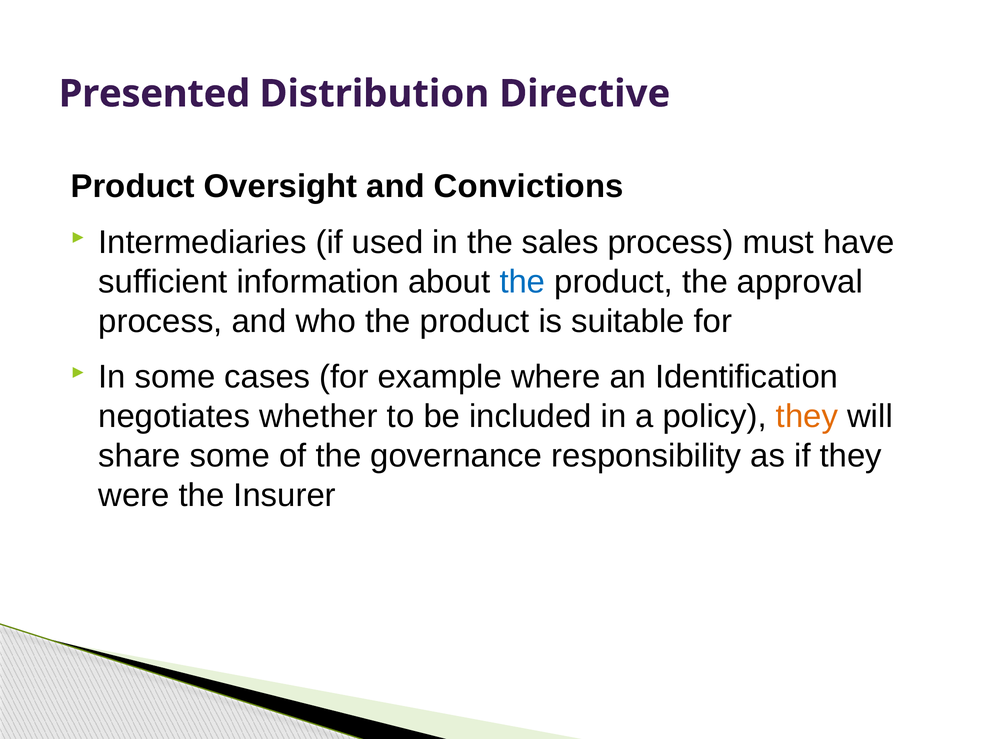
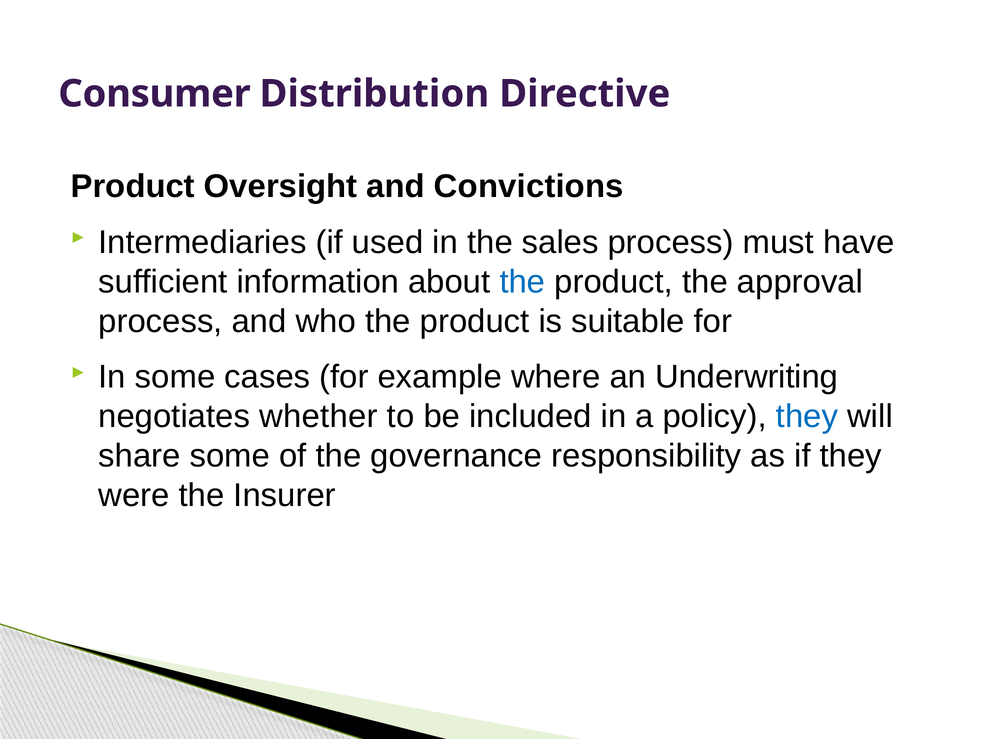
Presented: Presented -> Consumer
Identification: Identification -> Underwriting
they at (807, 417) colour: orange -> blue
